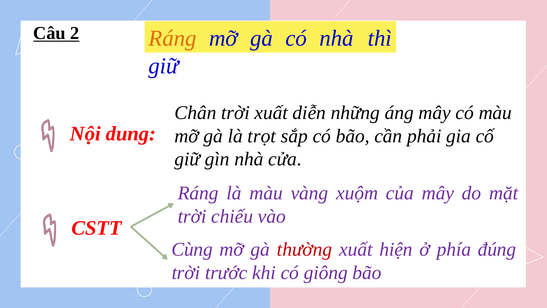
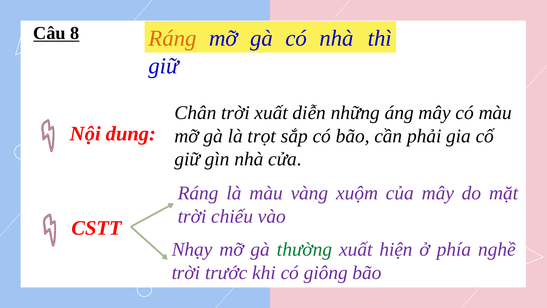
2: 2 -> 8
Cùng: Cùng -> Nhạy
thường colour: red -> green
đúng: đúng -> nghề
